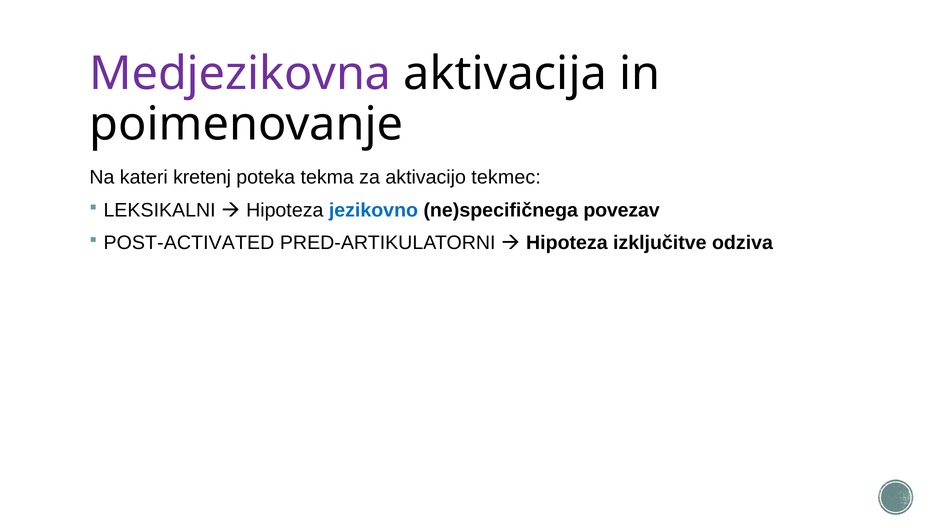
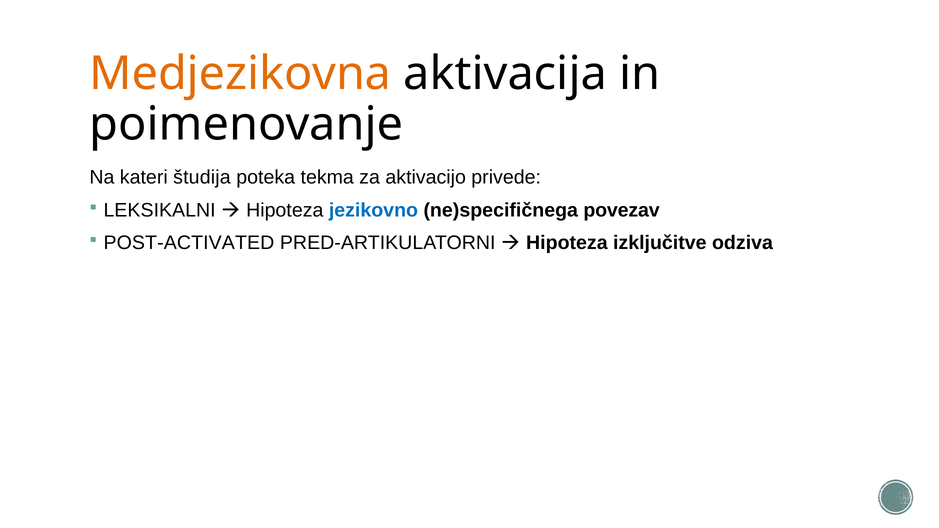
Medjezikovna colour: purple -> orange
kretenj: kretenj -> študija
tekmec: tekmec -> privede
